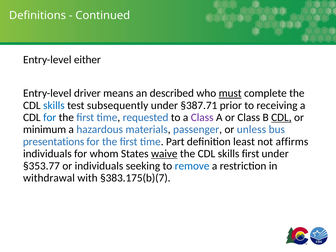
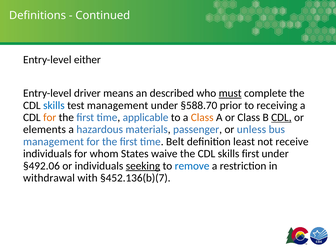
test subsequently: subsequently -> management
§387.71: §387.71 -> §588.70
for at (50, 117) colour: blue -> orange
requested: requested -> applicable
Class at (202, 117) colour: purple -> orange
minimum: minimum -> elements
presentations at (54, 142): presentations -> management
Part: Part -> Belt
affirms: affirms -> receive
waive underline: present -> none
§353.77: §353.77 -> §492.06
seeking underline: none -> present
§383.175(b)(7: §383.175(b)(7 -> §452.136(b)(7
